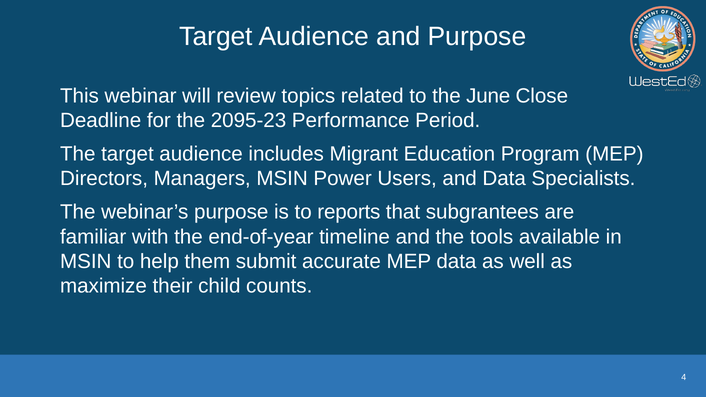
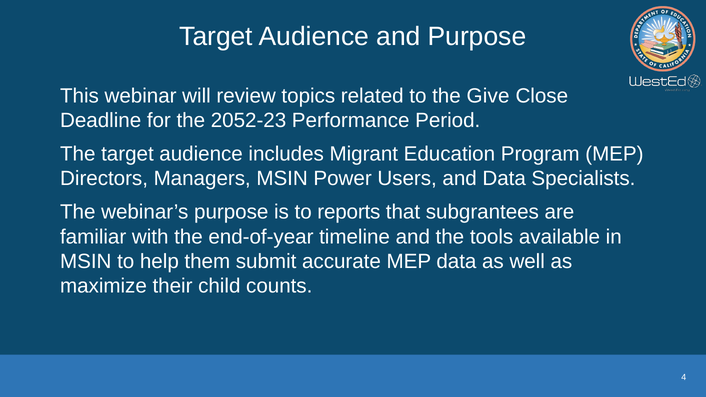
June: June -> Give
2095-23: 2095-23 -> 2052-23
